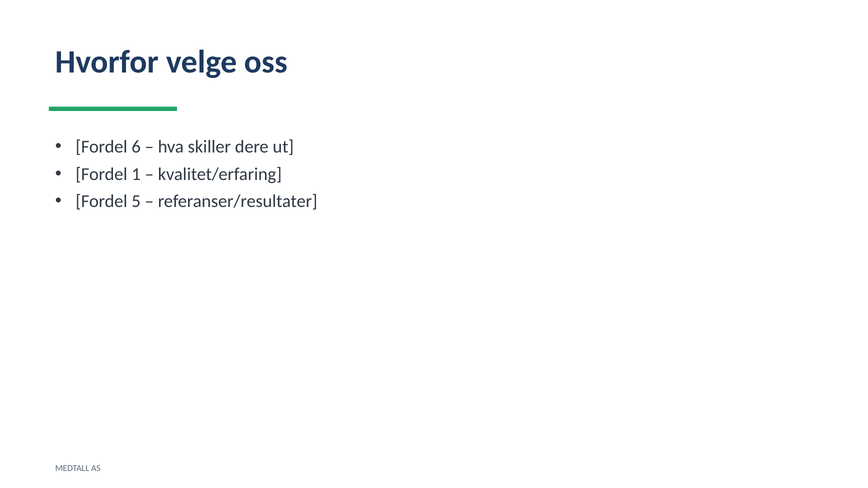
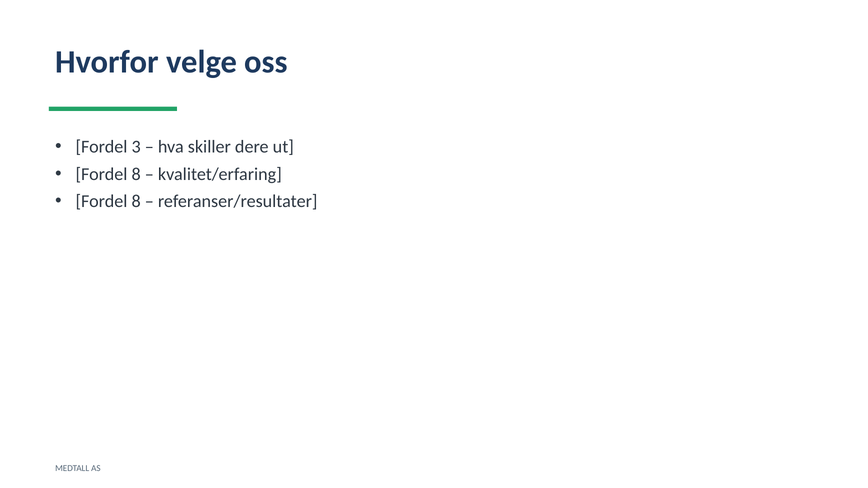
6: 6 -> 3
1 at (136, 174): 1 -> 8
5 at (136, 201): 5 -> 8
